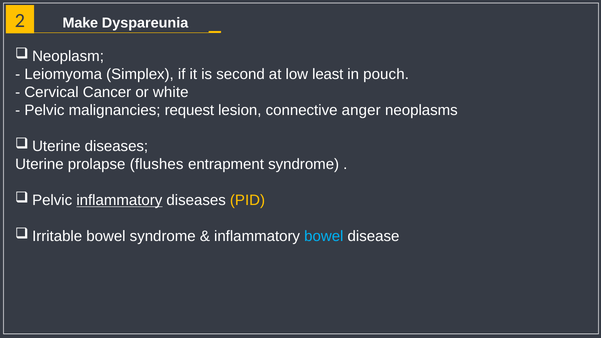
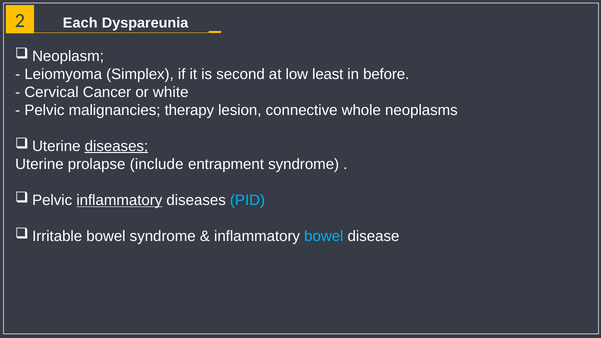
Make: Make -> Each
pouch: pouch -> before
request: request -> therapy
anger: anger -> whole
diseases at (116, 146) underline: none -> present
flushes: flushes -> include
PID colour: yellow -> light blue
